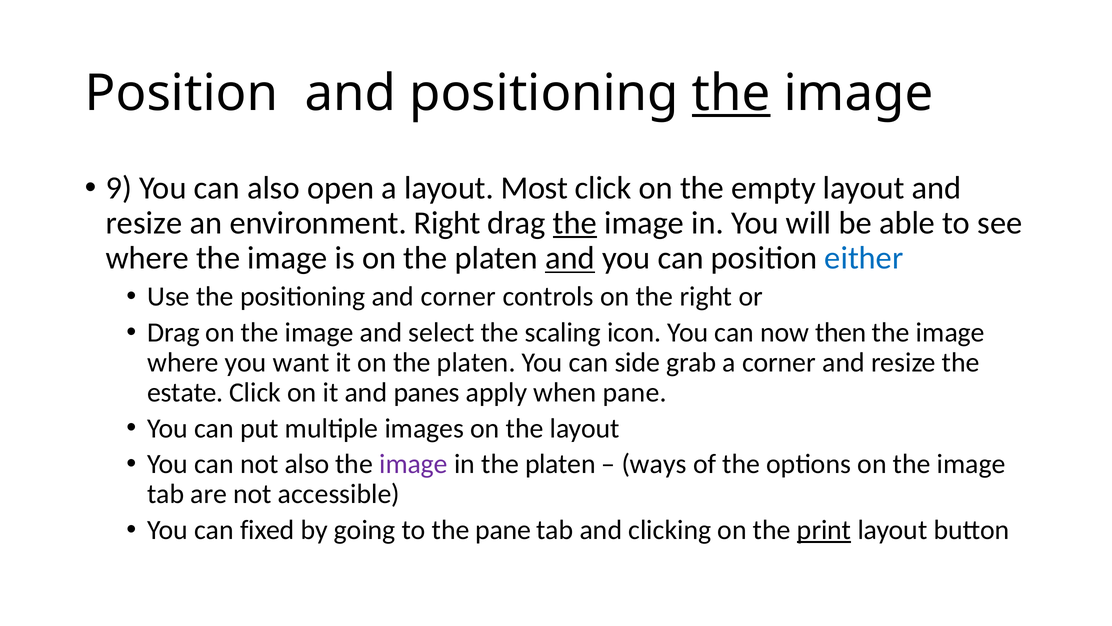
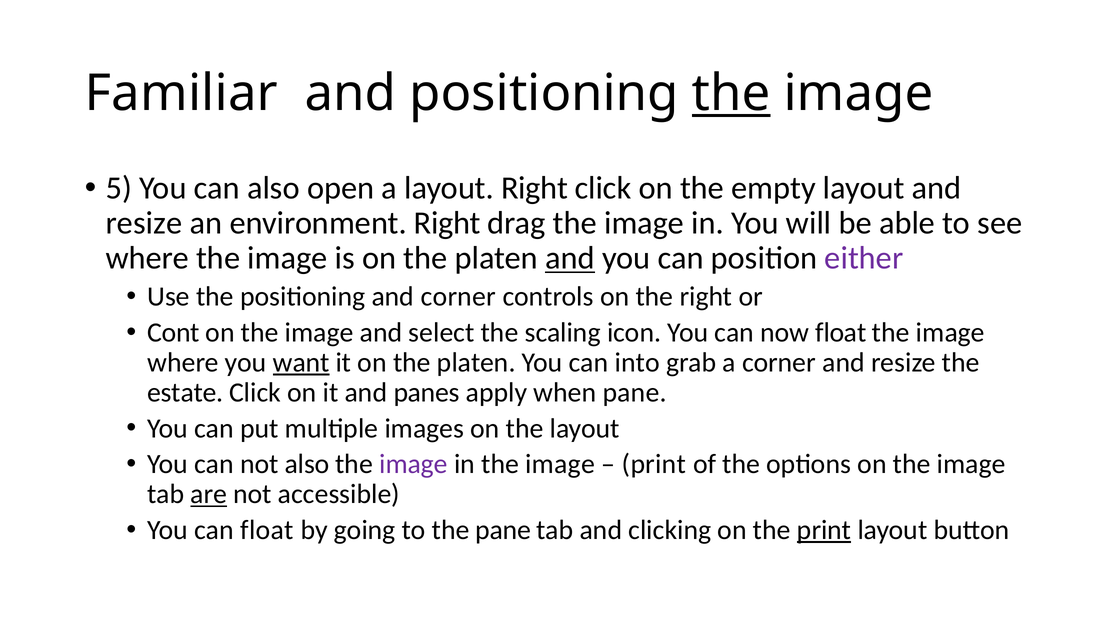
Position at (181, 93): Position -> Familiar
9: 9 -> 5
layout Most: Most -> Right
the at (575, 223) underline: present -> none
either colour: blue -> purple
Drag at (173, 332): Drag -> Cont
now then: then -> float
want underline: none -> present
side: side -> into
in the platen: platen -> image
ways at (654, 464): ways -> print
are underline: none -> present
can fixed: fixed -> float
